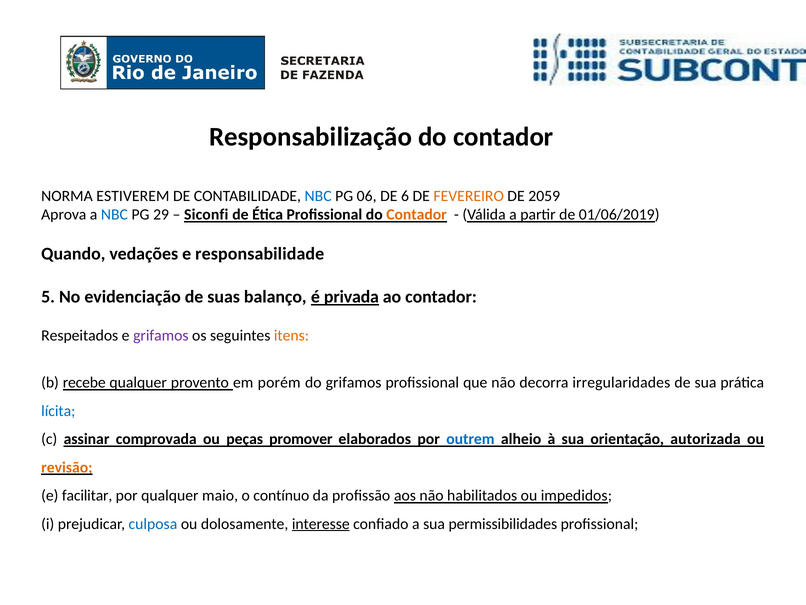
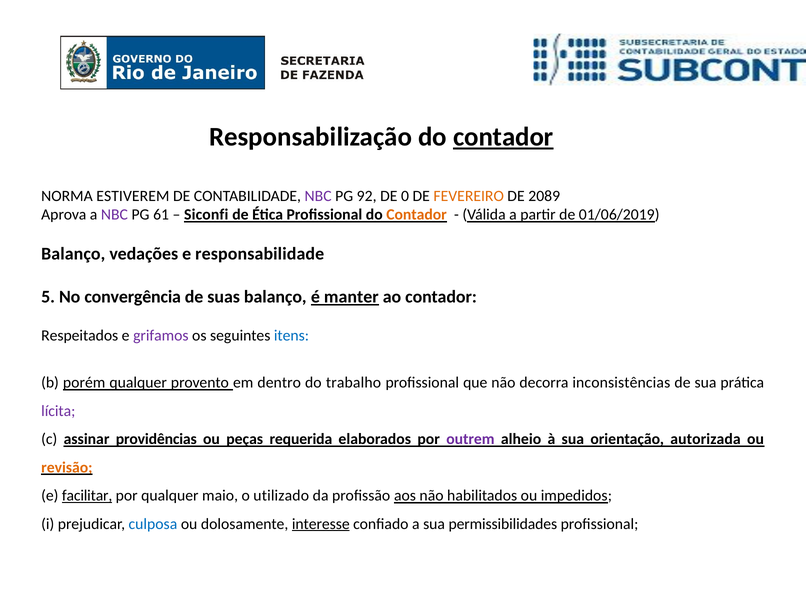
contador at (503, 137) underline: none -> present
NBC at (318, 196) colour: blue -> purple
06: 06 -> 92
6: 6 -> 0
2059: 2059 -> 2089
NBC at (114, 215) colour: blue -> purple
29: 29 -> 61
Quando at (73, 254): Quando -> Balanço
evidenciação: evidenciação -> convergência
privada: privada -> manter
itens colour: orange -> blue
recebe: recebe -> porém
porém: porém -> dentro
do grifamos: grifamos -> trabalho
irregularidades: irregularidades -> inconsistências
lícita colour: blue -> purple
comprovada: comprovada -> providências
promover: promover -> requerida
outrem colour: blue -> purple
facilitar underline: none -> present
contínuo: contínuo -> utilizado
